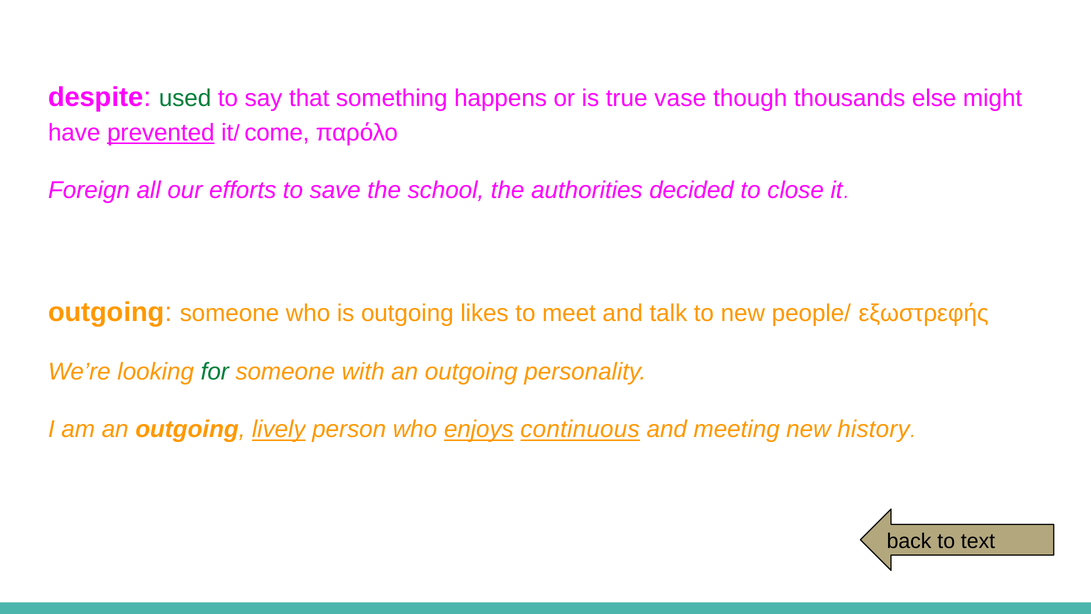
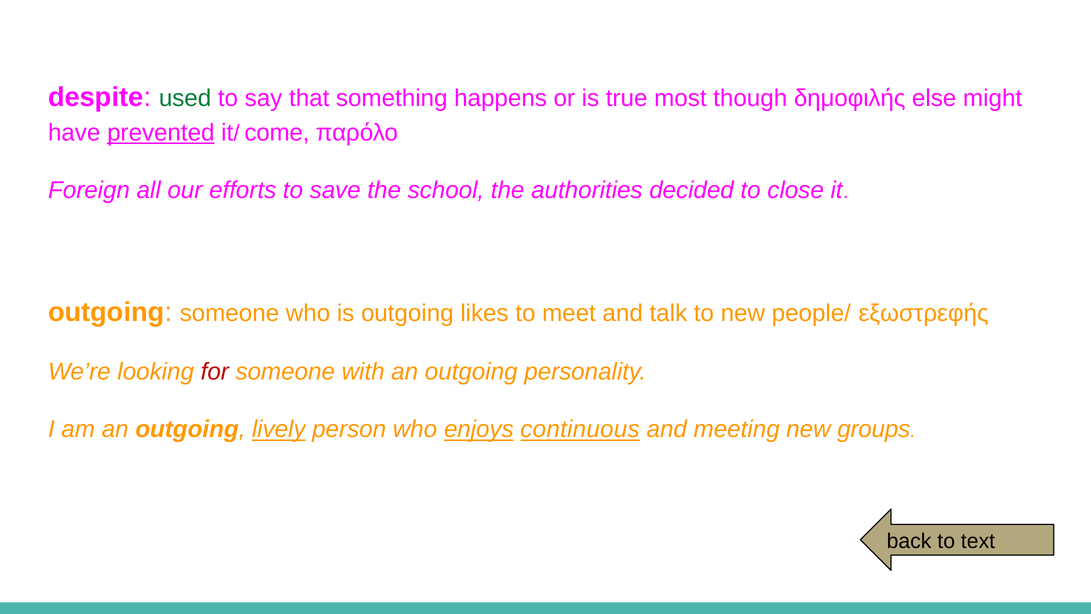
vase: vase -> most
thousands: thousands -> δημοφιλής
for colour: green -> red
history: history -> groups
